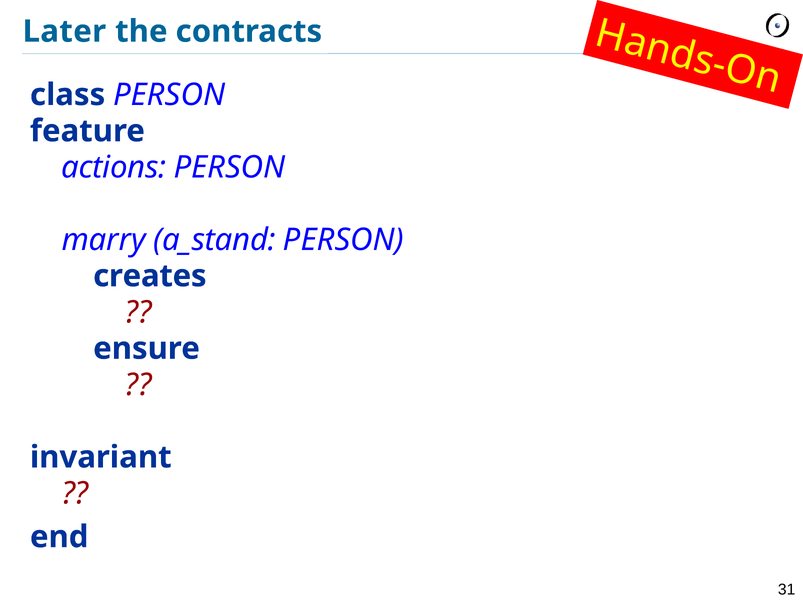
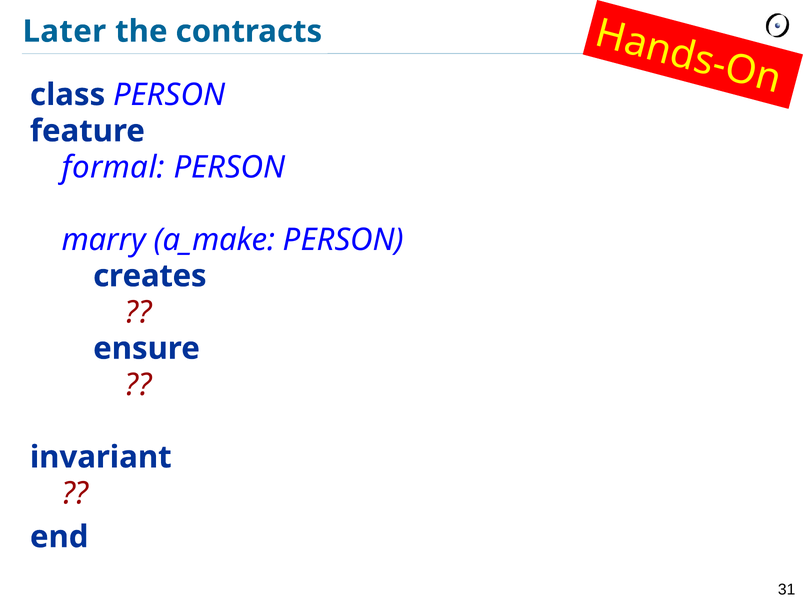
actions: actions -> formal
a_stand: a_stand -> a_make
